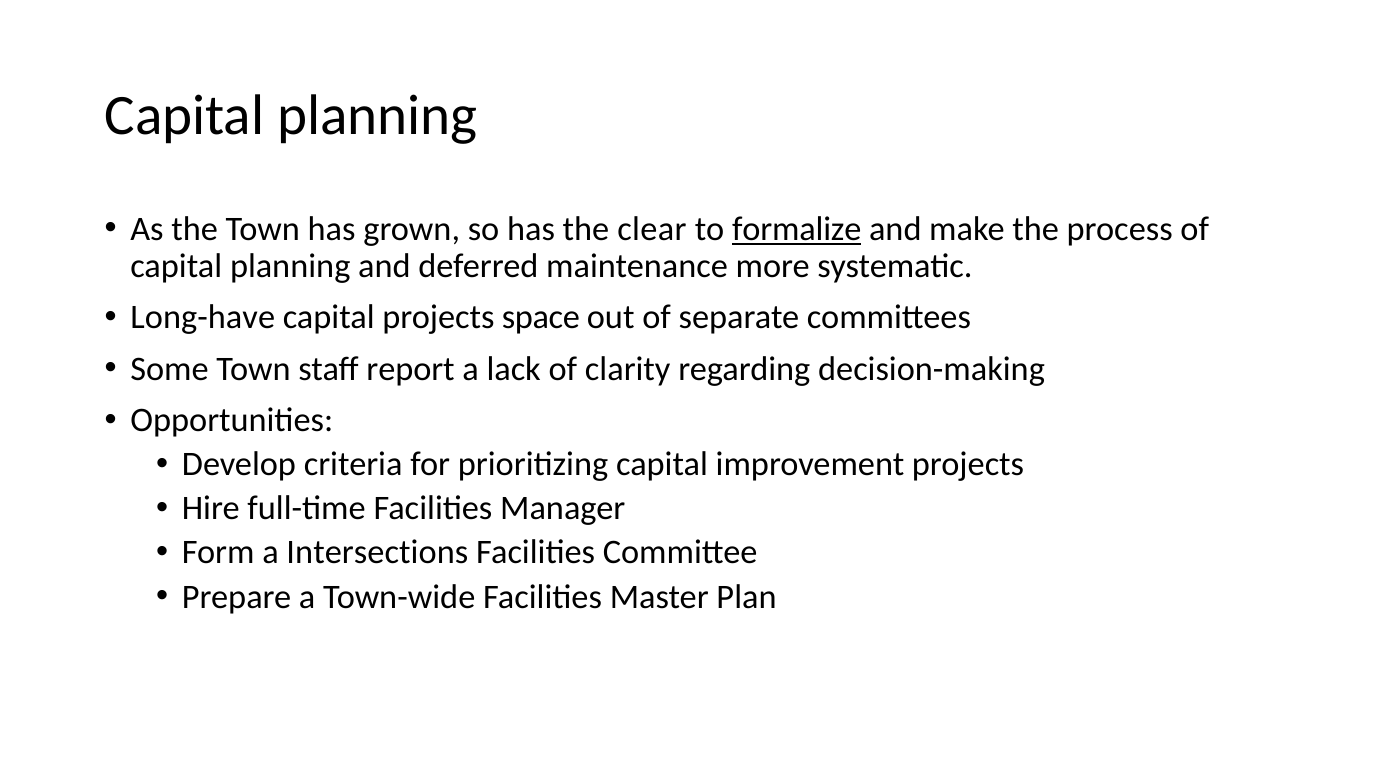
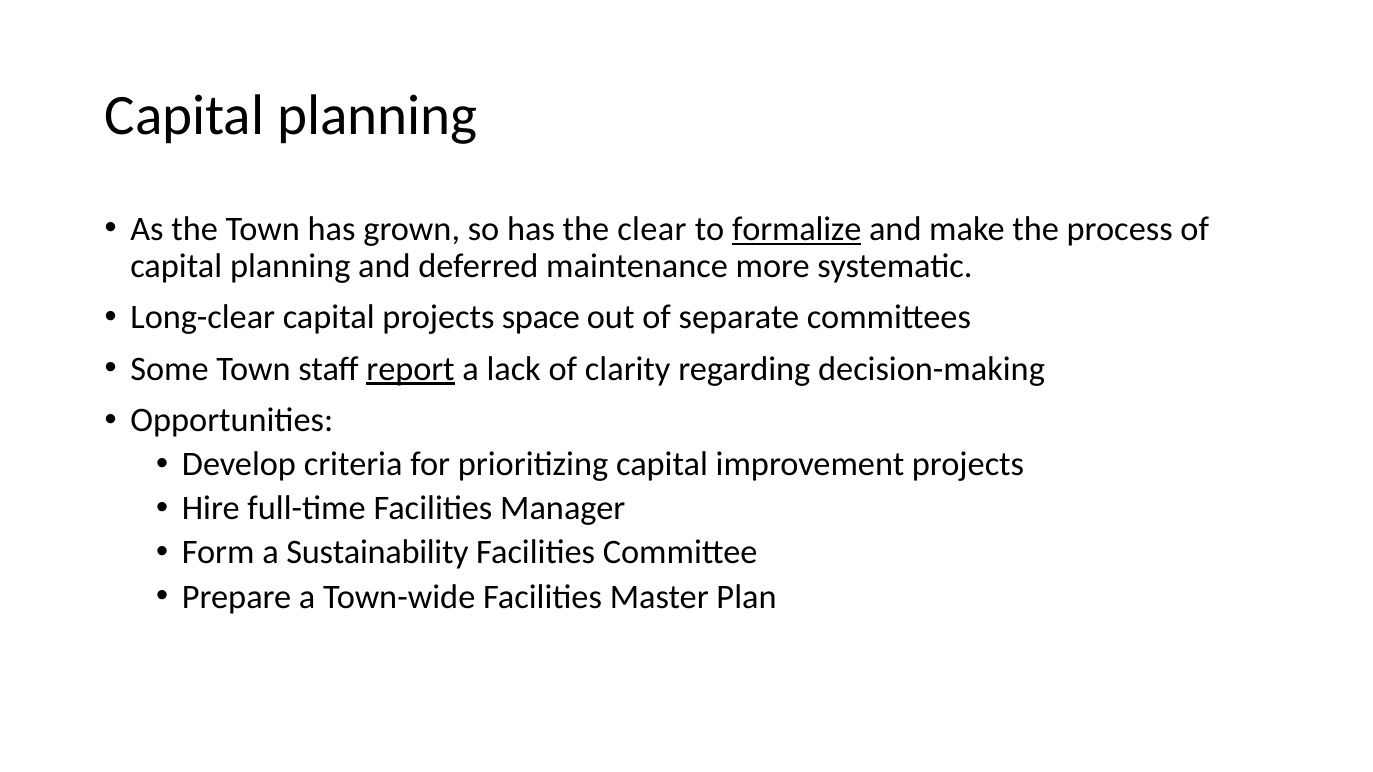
Long-have: Long-have -> Long-clear
report underline: none -> present
Intersections: Intersections -> Sustainability
